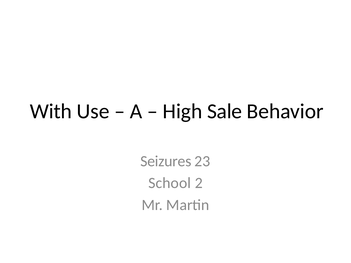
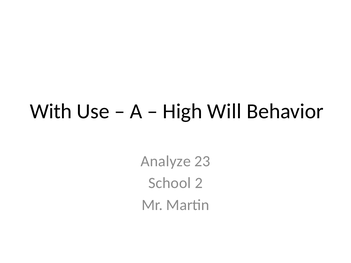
Sale: Sale -> Will
Seizures: Seizures -> Analyze
